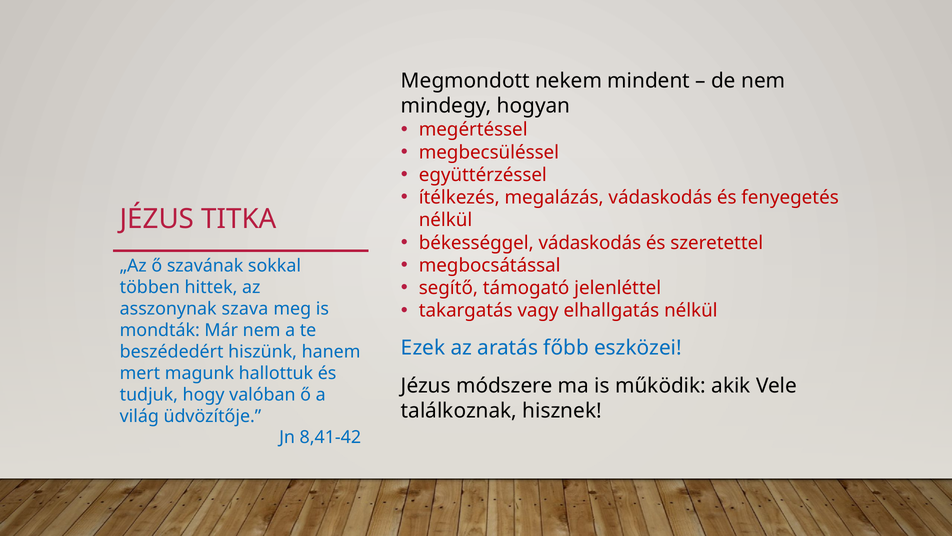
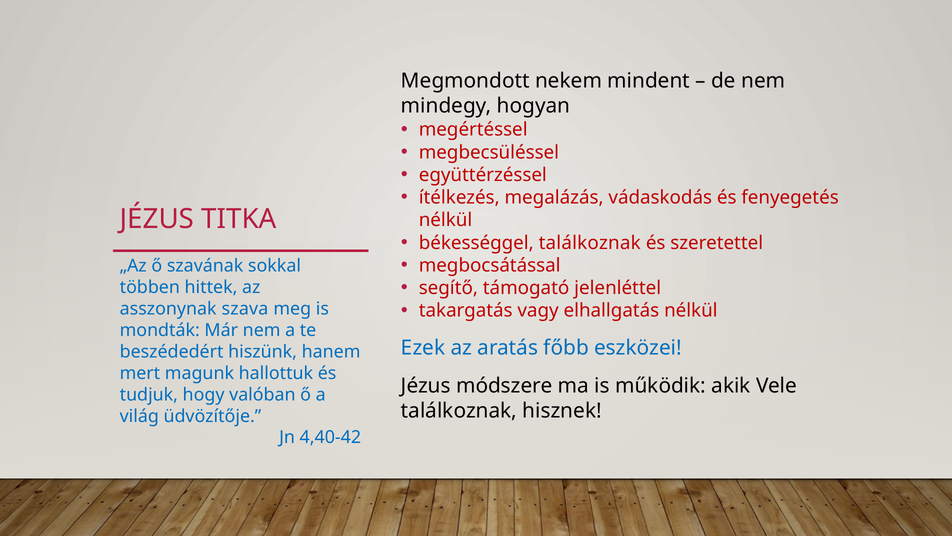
békességgel vádaskodás: vádaskodás -> találkoznak
8,41-42: 8,41-42 -> 4,40-42
